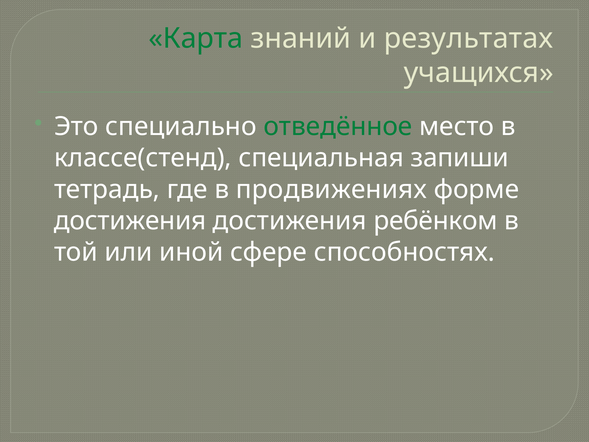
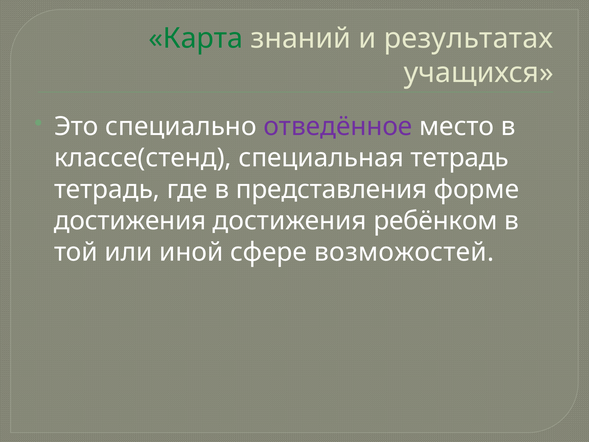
отведённое colour: green -> purple
специальная запиши: запиши -> тетрадь
продвижениях: продвижениях -> представления
способностях: способностях -> возможостей
